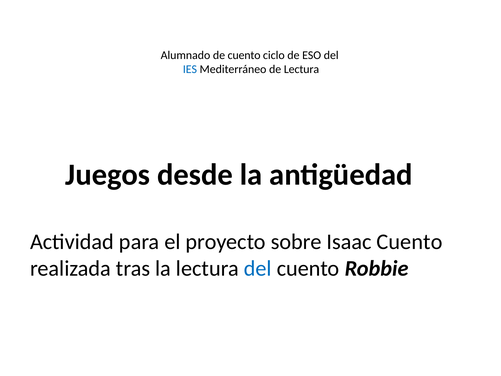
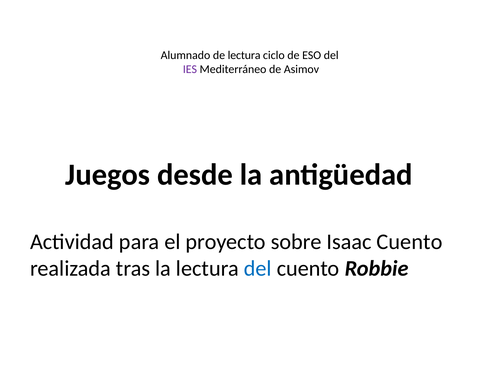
de cuento: cuento -> lectura
IES colour: blue -> purple
de Lectura: Lectura -> Asimov
